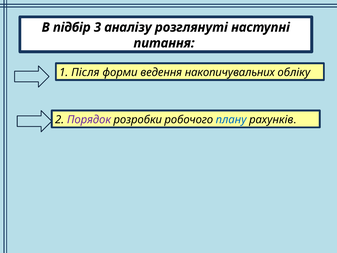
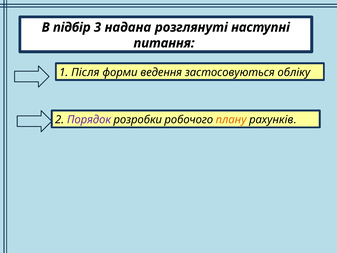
аналізу: аналізу -> надана
накопичувальних: накопичувальних -> застосовуються
плану colour: blue -> orange
